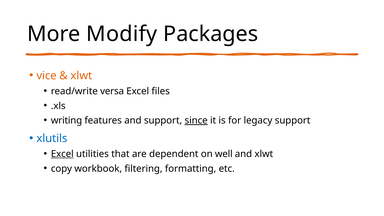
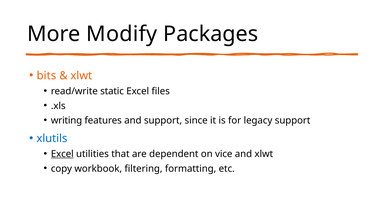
vice: vice -> bits
versa: versa -> static
since underline: present -> none
well: well -> vice
